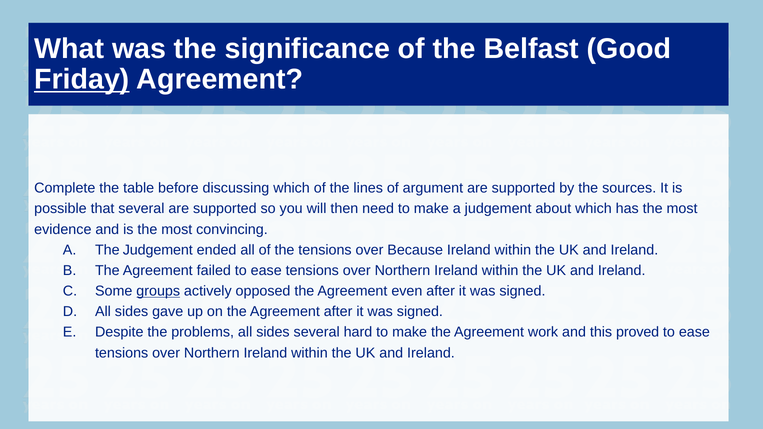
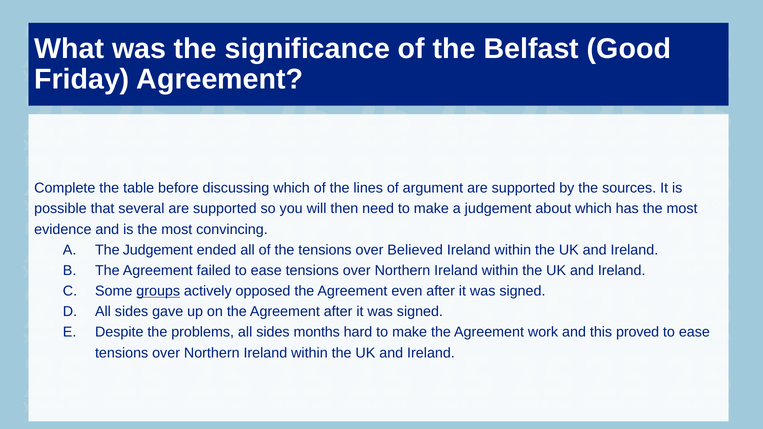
Friday underline: present -> none
Because: Because -> Believed
sides several: several -> months
